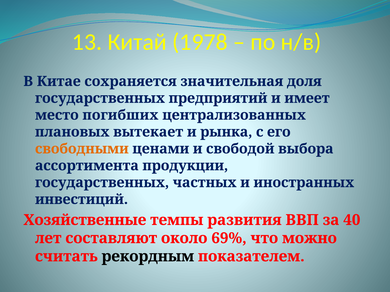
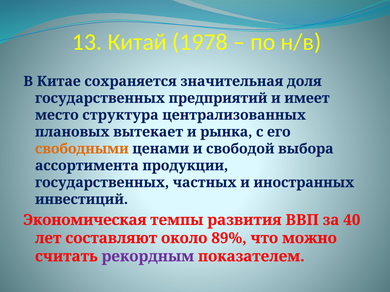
погибших: погибших -> структура
Хозяйственные: Хозяйственные -> Экономическая
69%: 69% -> 89%
рекордным colour: black -> purple
